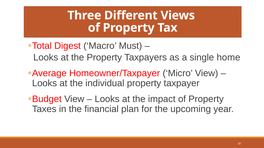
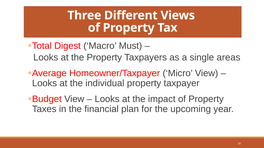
home: home -> areas
